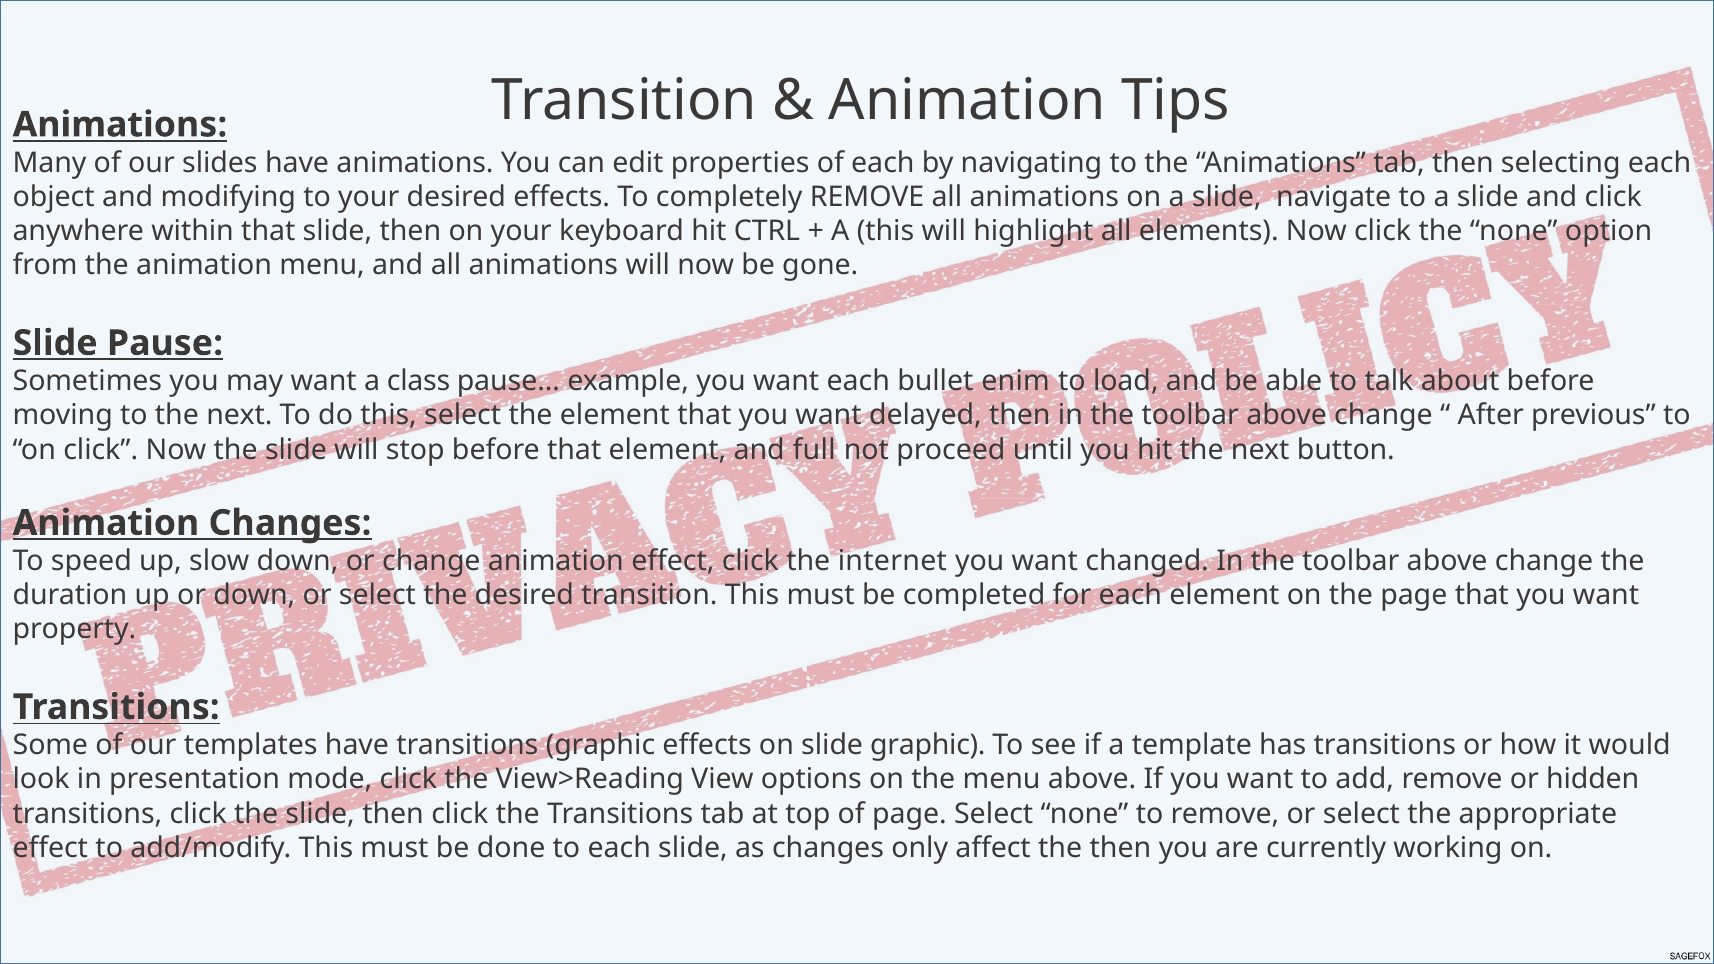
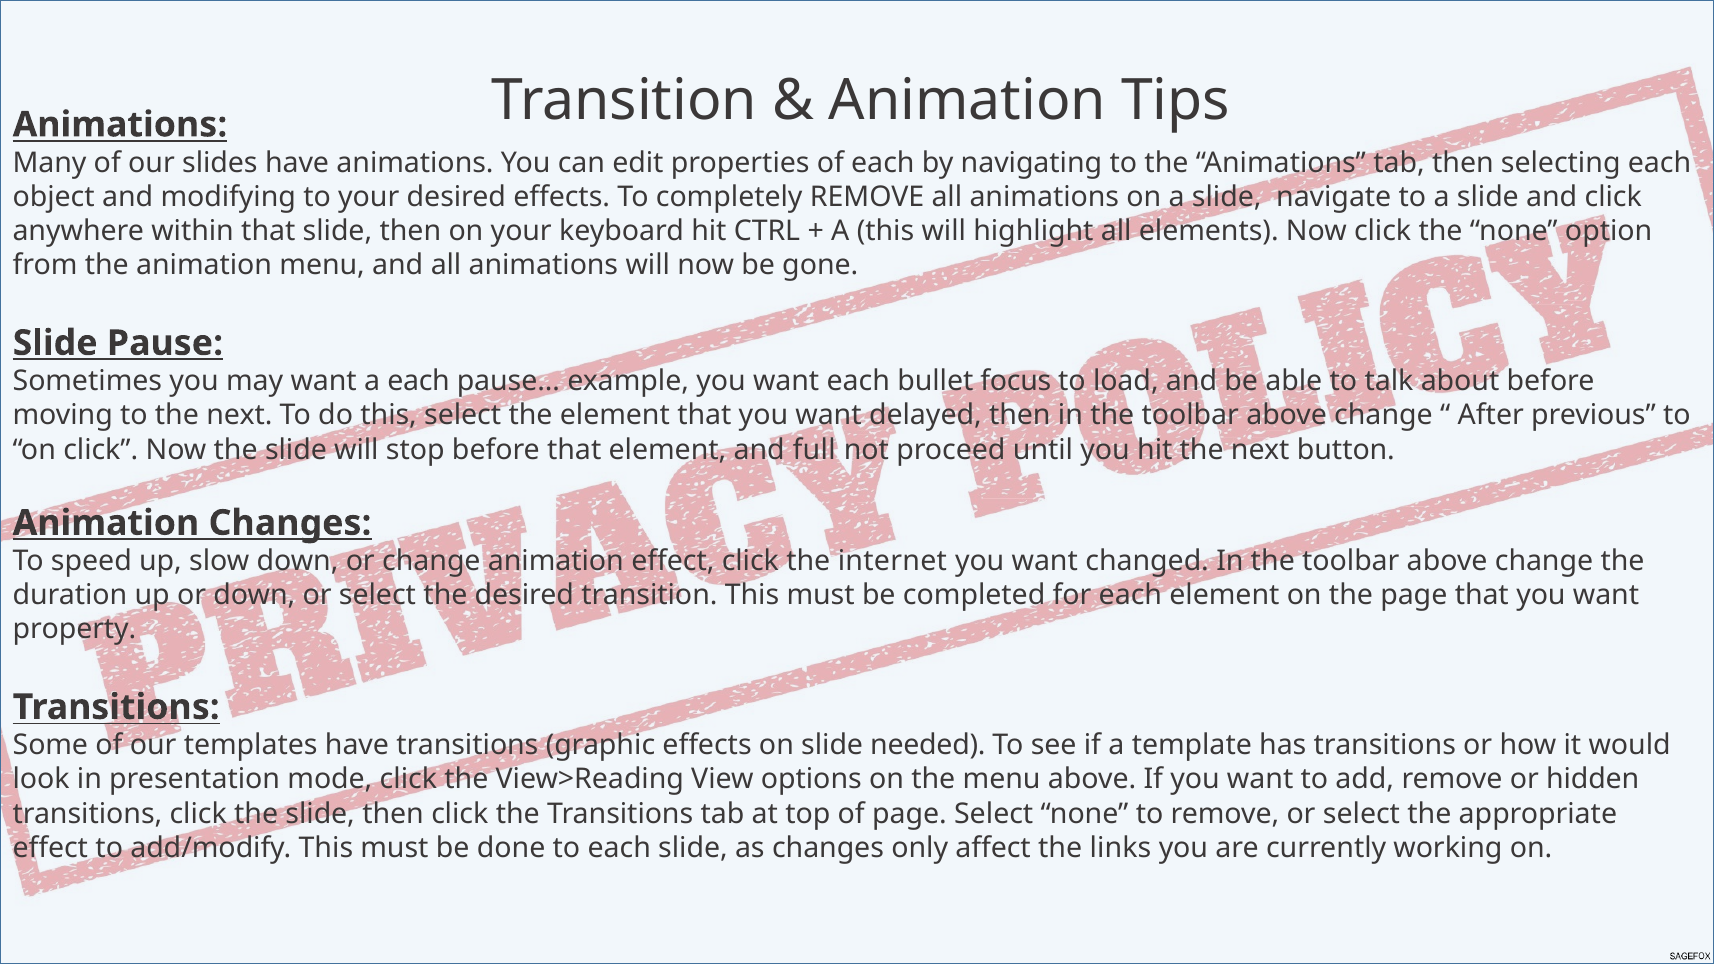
a class: class -> each
enim: enim -> focus
slide graphic: graphic -> needed
the then: then -> links
